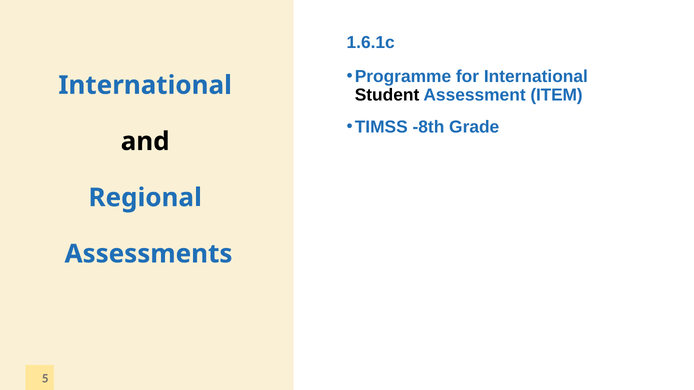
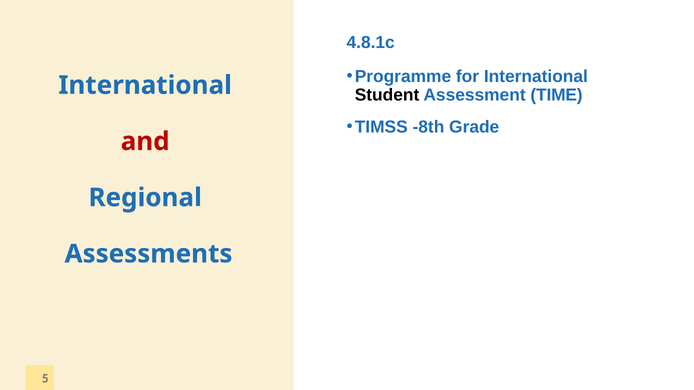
1.6.1c: 1.6.1c -> 4.8.1c
ITEM: ITEM -> TIME
and colour: black -> red
